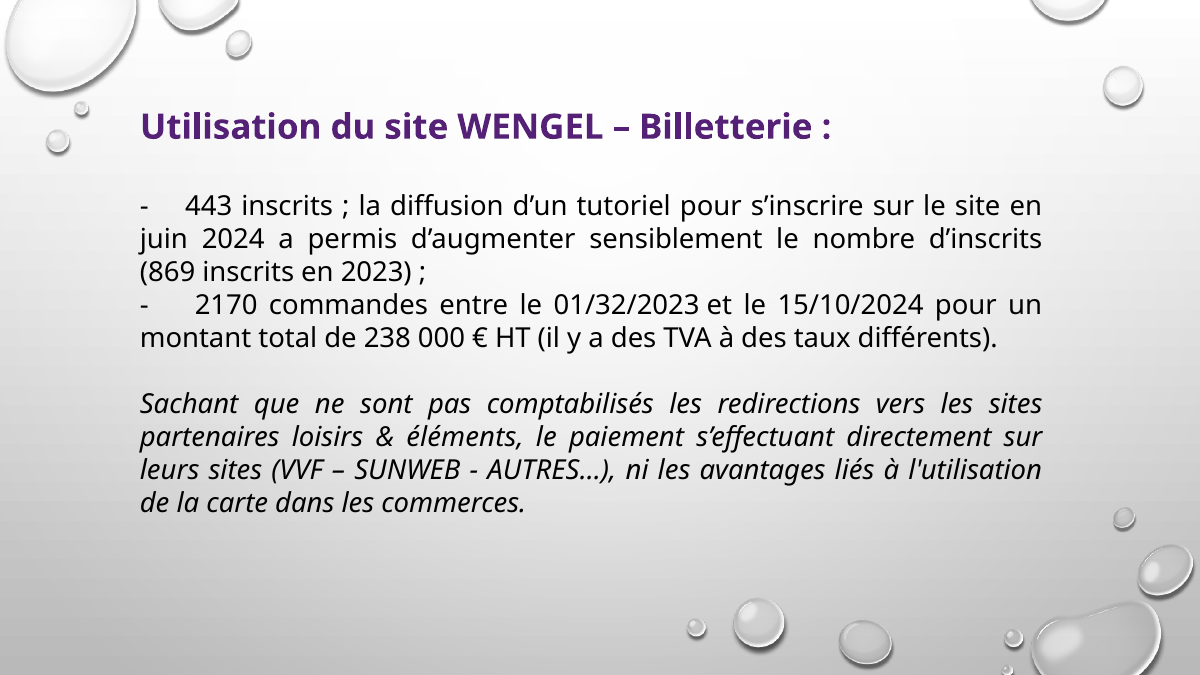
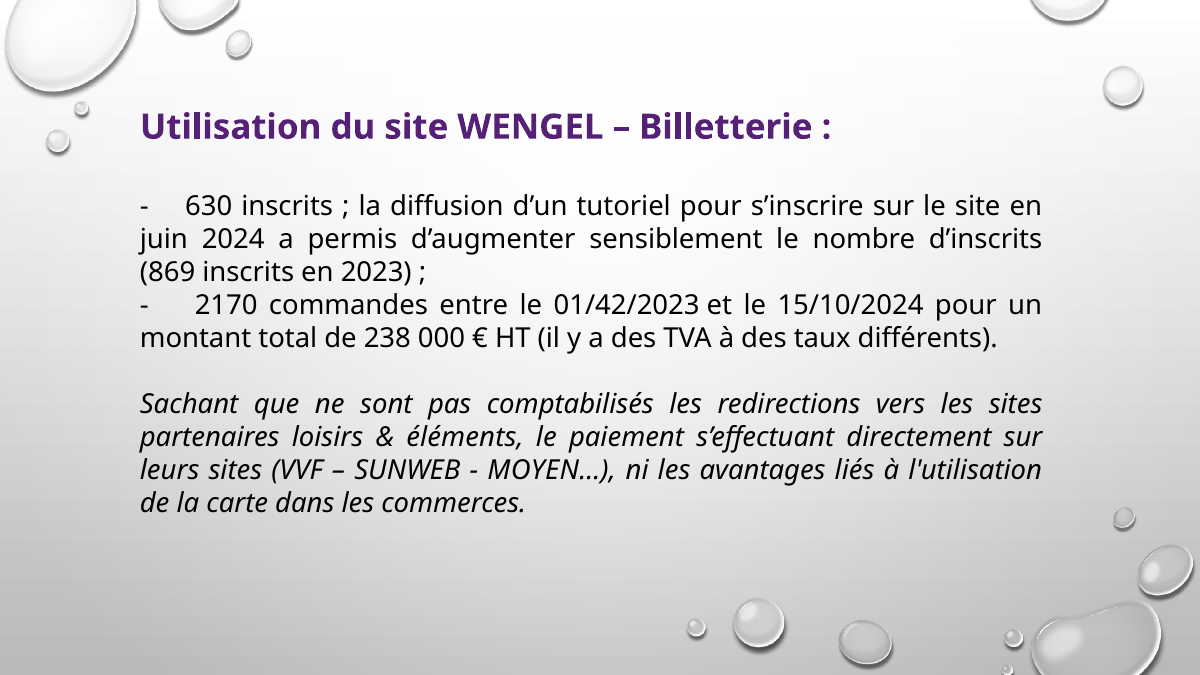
443: 443 -> 630
01/32/2023: 01/32/2023 -> 01/42/2023
AUTRES…: AUTRES… -> MOYEN…
